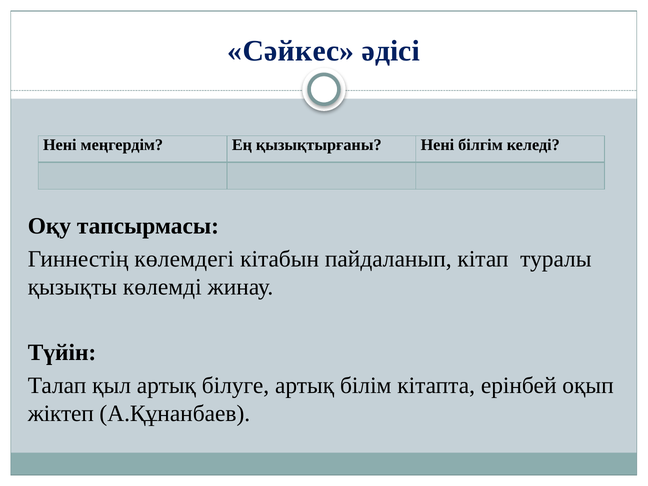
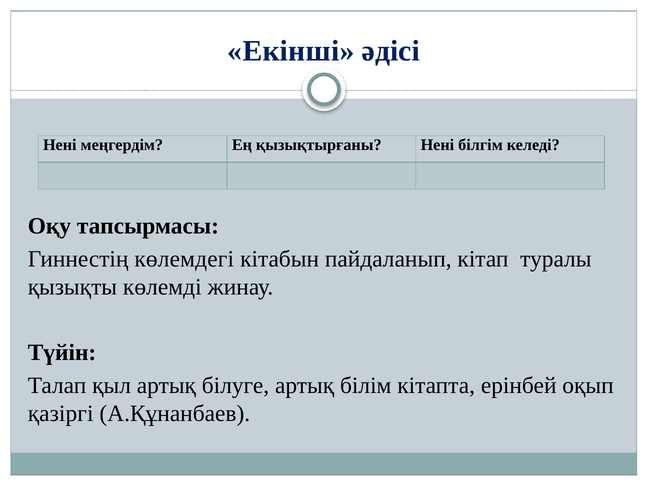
Сәйкес: Сәйкес -> Екінші
жіктеп: жіктеп -> қазіргі
